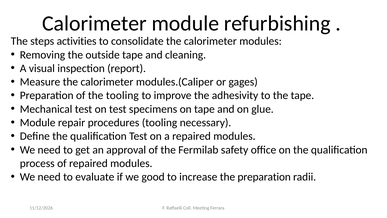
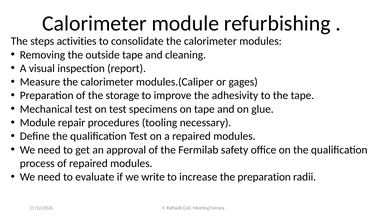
the tooling: tooling -> storage
good: good -> write
